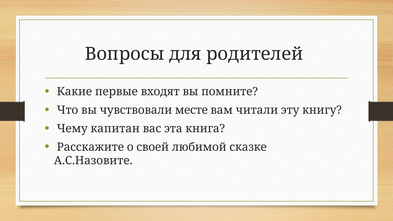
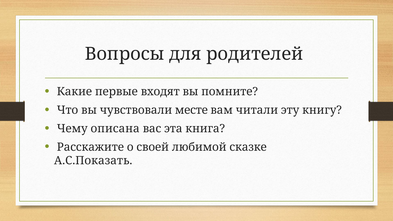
капитан: капитан -> описана
А.С.Назовите: А.С.Назовите -> А.С.Показать
